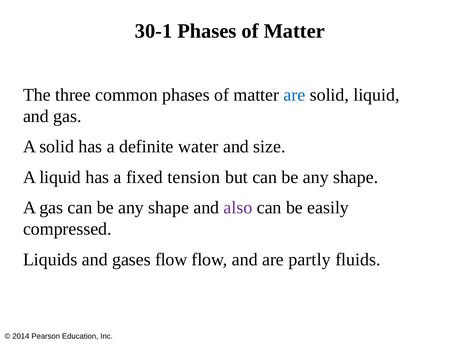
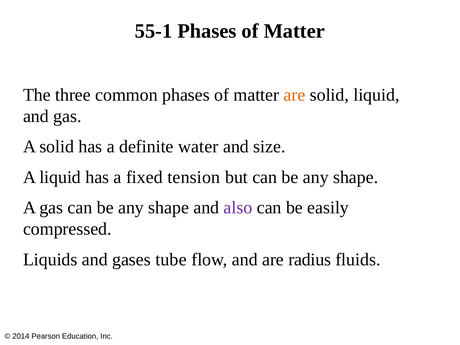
30-1: 30-1 -> 55-1
are at (294, 95) colour: blue -> orange
gases flow: flow -> tube
partly: partly -> radius
